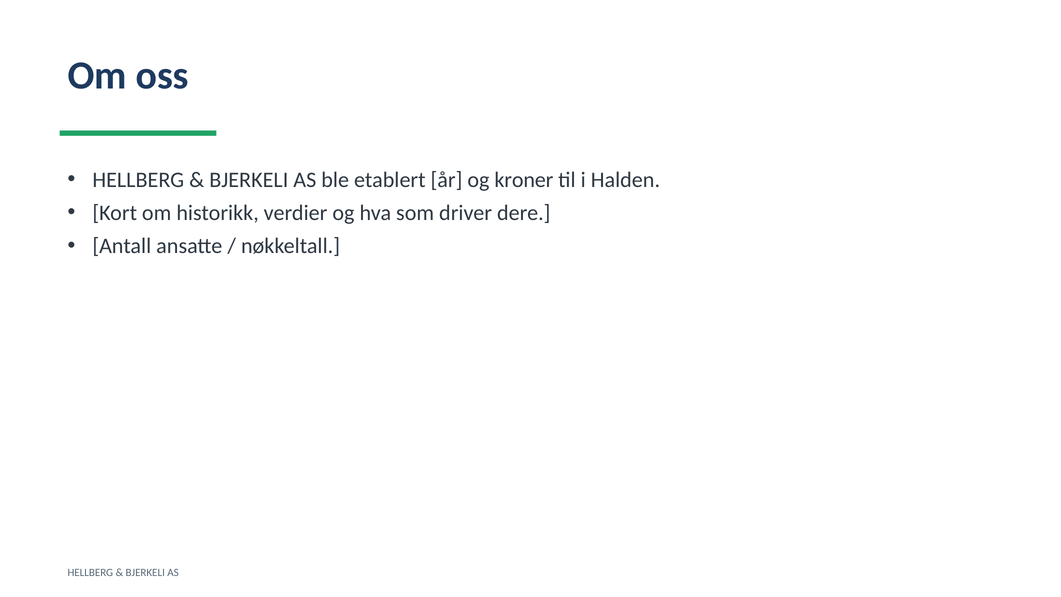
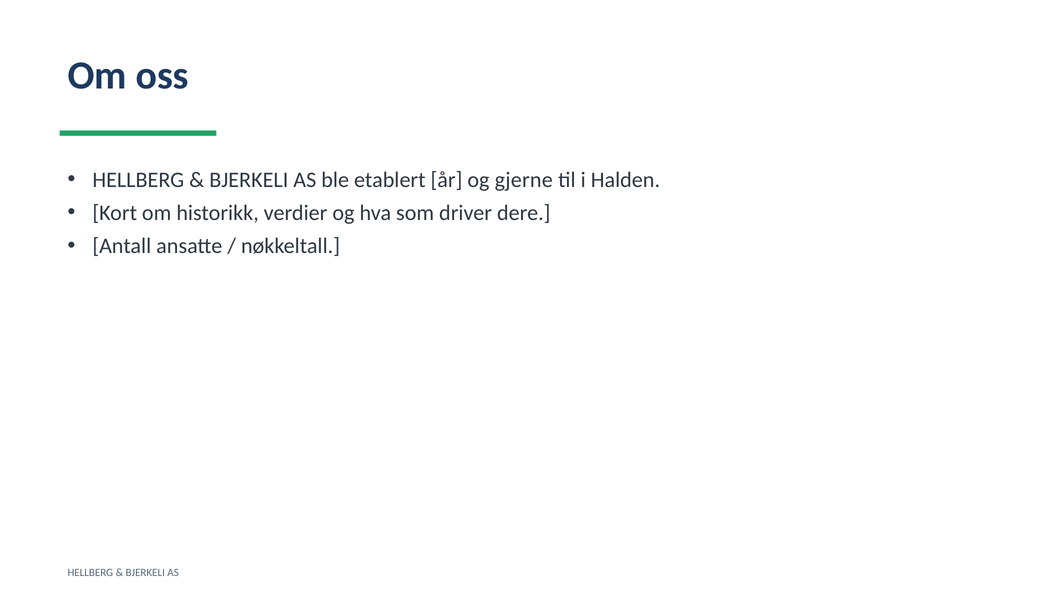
kroner: kroner -> gjerne
